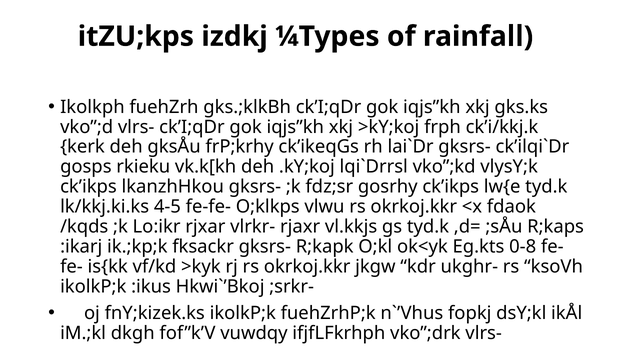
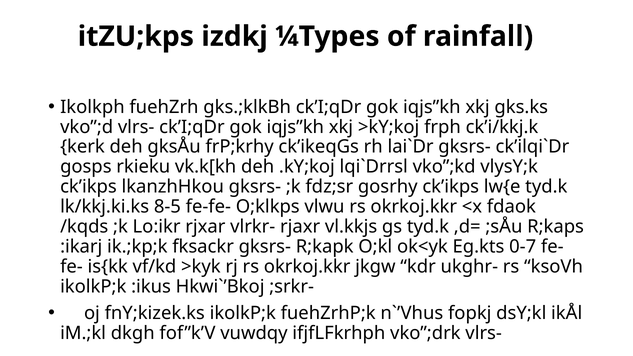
4-5: 4-5 -> 8-5
0-8: 0-8 -> 0-7
